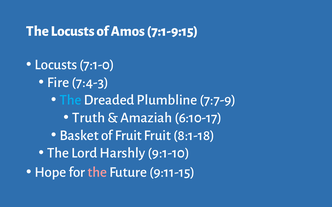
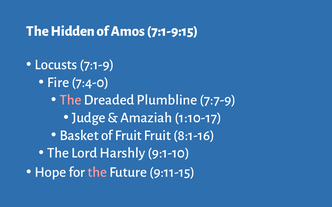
The Locusts: Locusts -> Hidden
7:1-0: 7:1-0 -> 7:1-9
7:4-3: 7:4-3 -> 7:4-0
The at (71, 100) colour: light blue -> pink
Truth: Truth -> Judge
6:10-17: 6:10-17 -> 1:10-17
8:1-18: 8:1-18 -> 8:1-16
